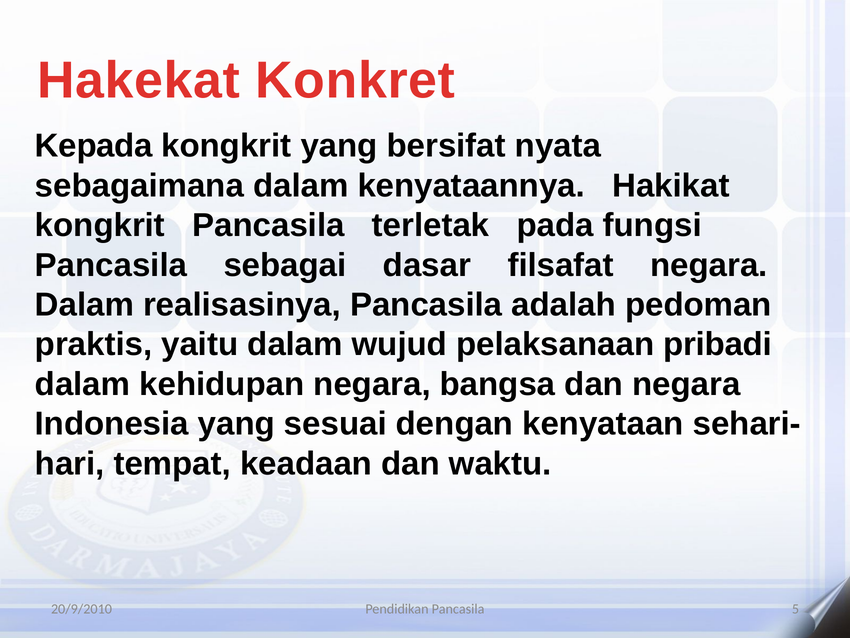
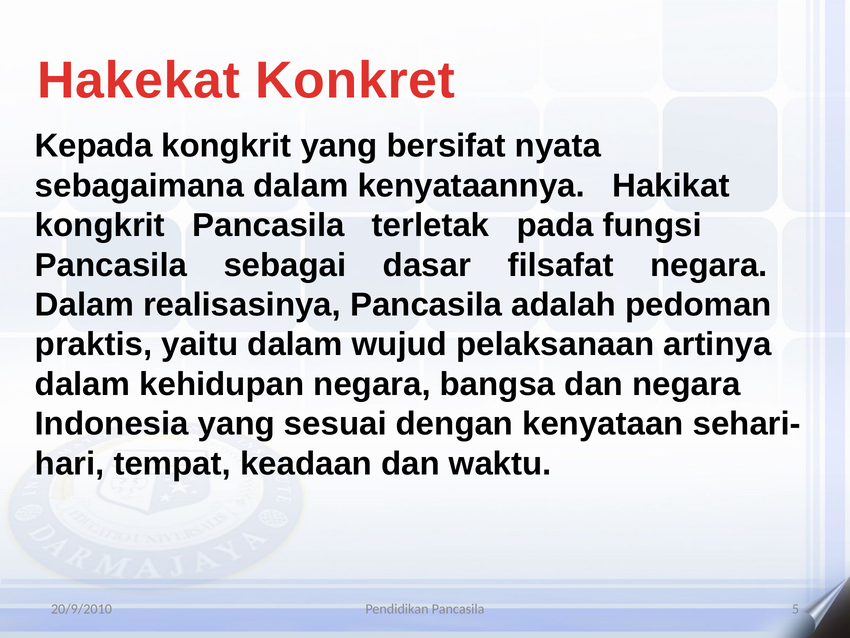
pribadi: pribadi -> artinya
